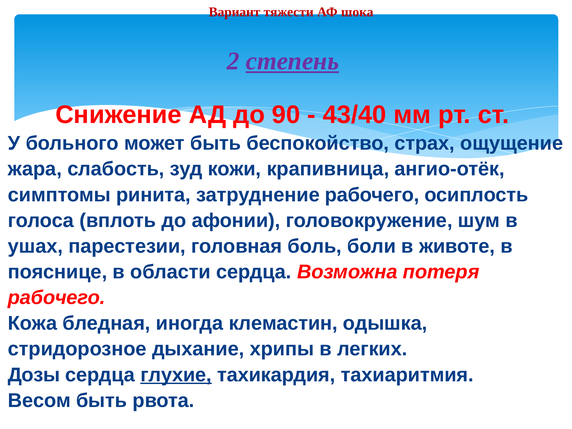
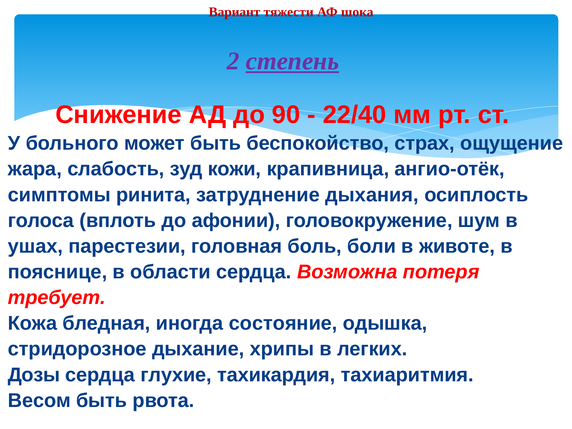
43/40: 43/40 -> 22/40
затруднение рабочего: рабочего -> дыхания
рабочего at (57, 298): рабочего -> требует
клемастин: клемастин -> состояние
глухие underline: present -> none
